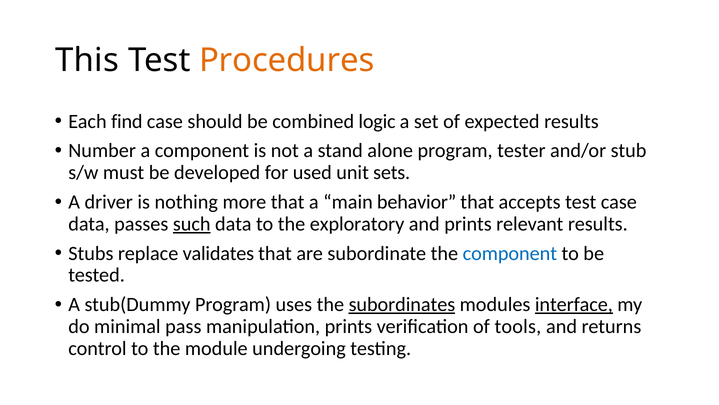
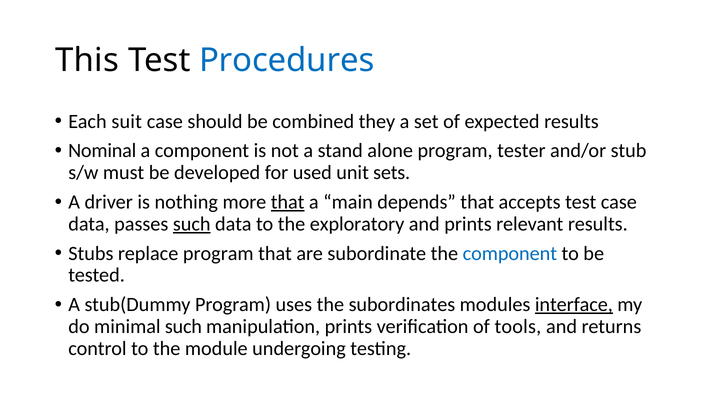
Procedures colour: orange -> blue
find: find -> suit
logic: logic -> they
Number: Number -> Nominal
that at (288, 202) underline: none -> present
behavior: behavior -> depends
replace validates: validates -> program
subordinates underline: present -> none
minimal pass: pass -> such
